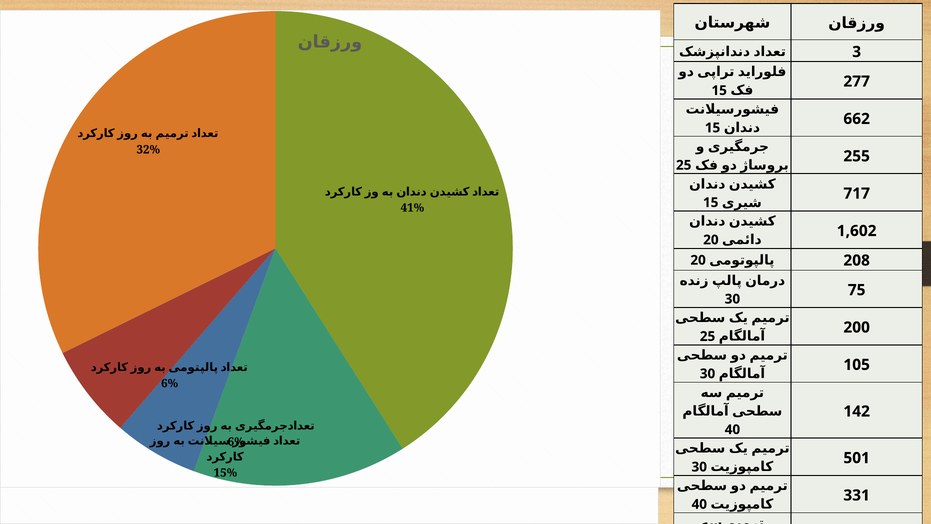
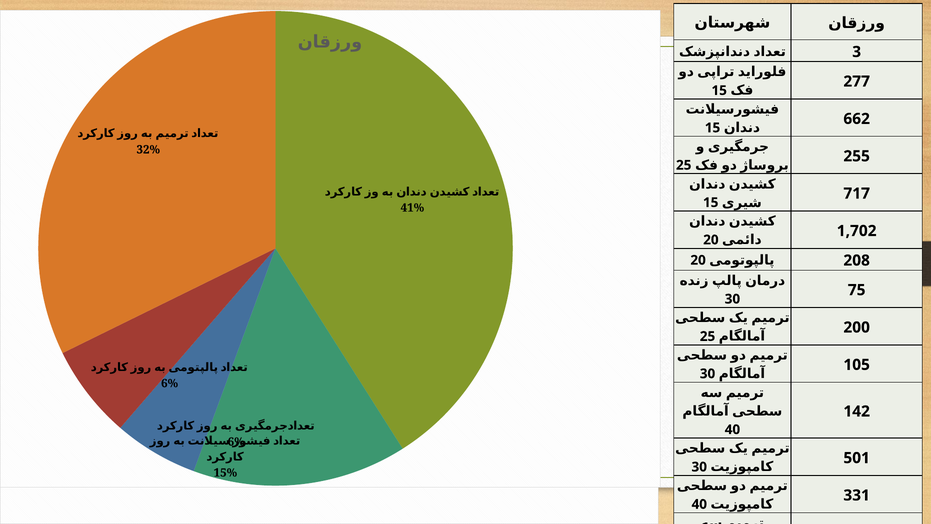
1,602: 1,602 -> 1,702
